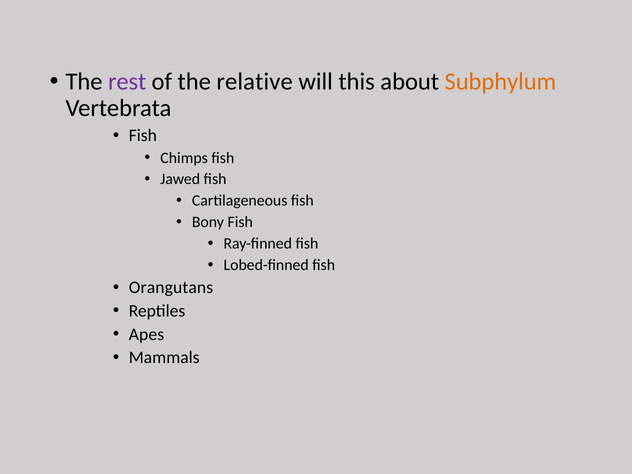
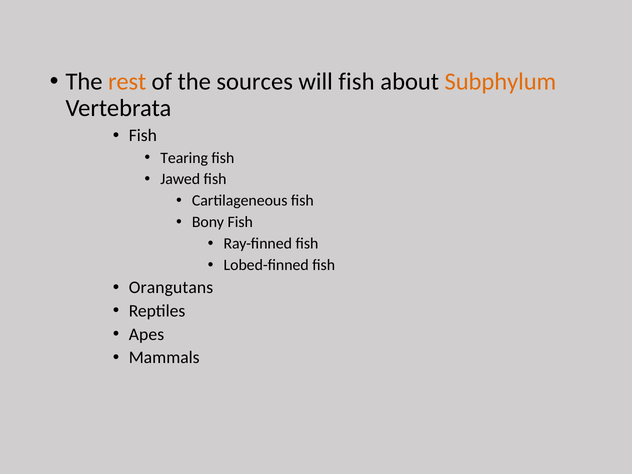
rest colour: purple -> orange
relative: relative -> sources
will this: this -> fish
Chimps: Chimps -> Tearing
